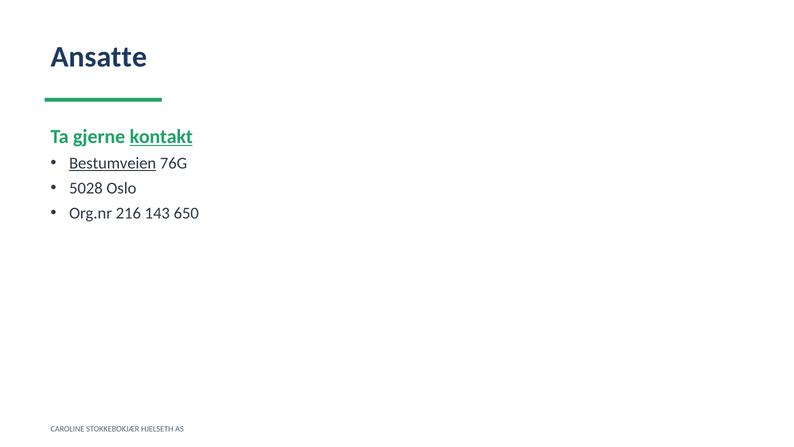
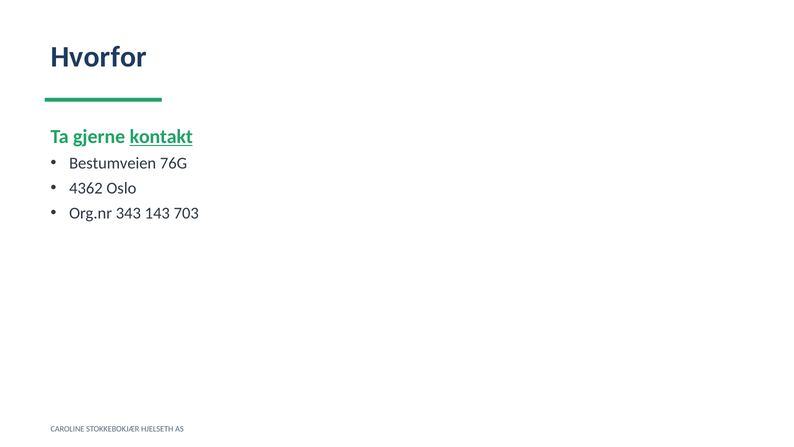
Ansatte: Ansatte -> Hvorfor
Bestumveien underline: present -> none
5028: 5028 -> 4362
216: 216 -> 343
650: 650 -> 703
